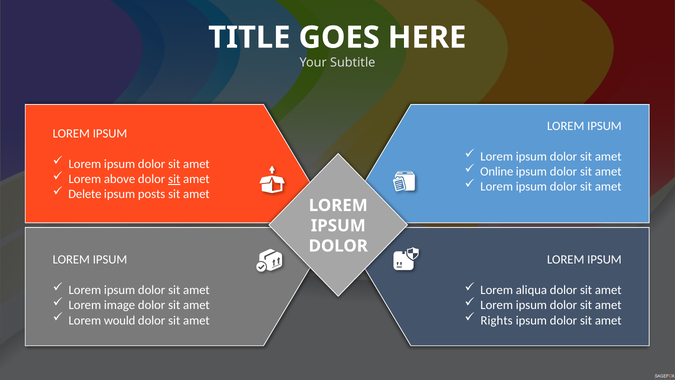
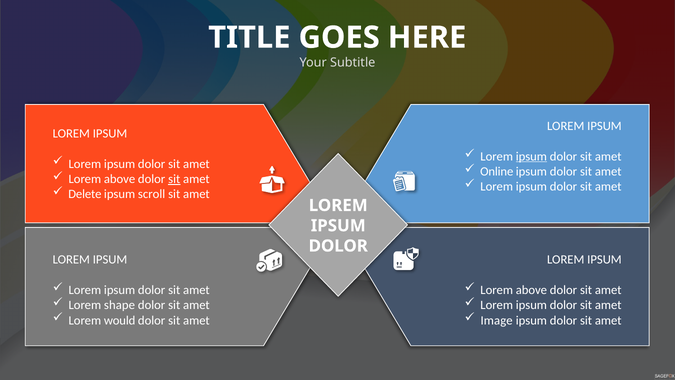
ipsum at (531, 156) underline: none -> present
posts: posts -> scroll
aliqua at (531, 290): aliqua -> above
image: image -> shape
Rights: Rights -> Image
